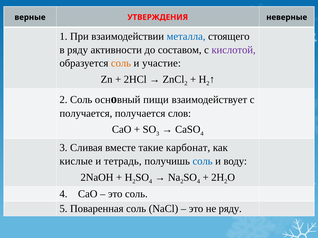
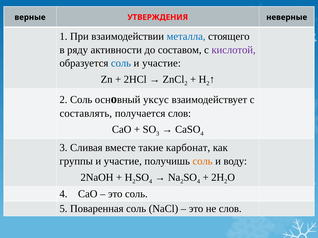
соль at (121, 63) colour: orange -> blue
пищи: пищи -> уксус
получается at (86, 114): получается -> составлять
кислые: кислые -> группы
тетрадь at (123, 162): тетрадь -> участие
соль at (203, 162) colour: blue -> orange
не ряду: ряду -> слов
